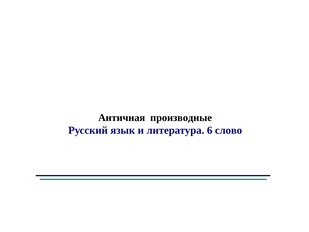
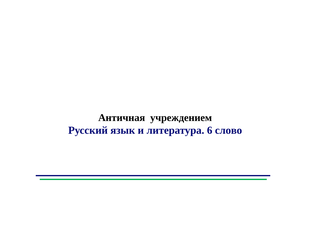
производные: производные -> учреждением
